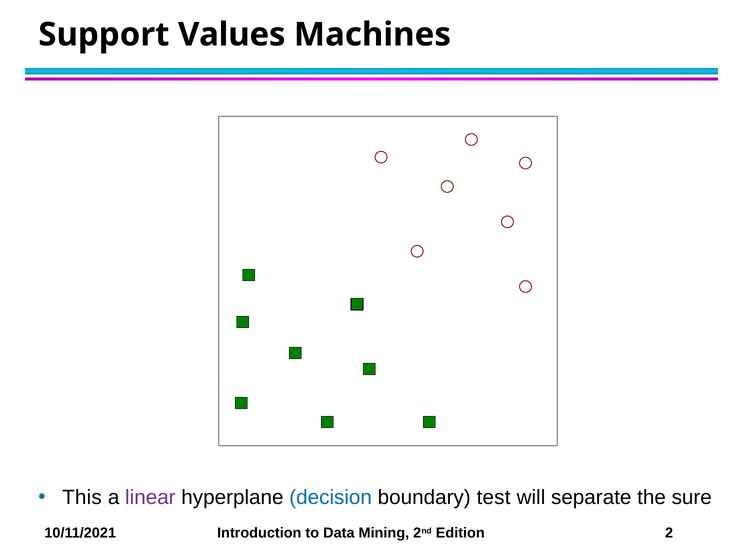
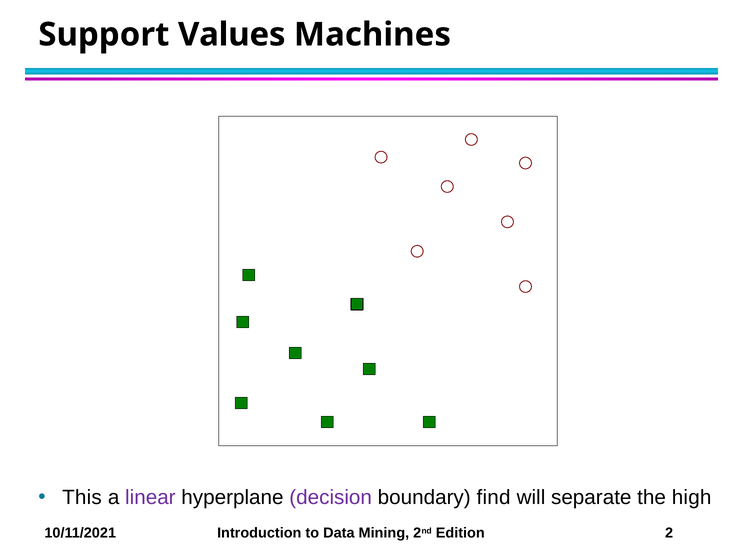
decision colour: blue -> purple
test: test -> find
sure: sure -> high
